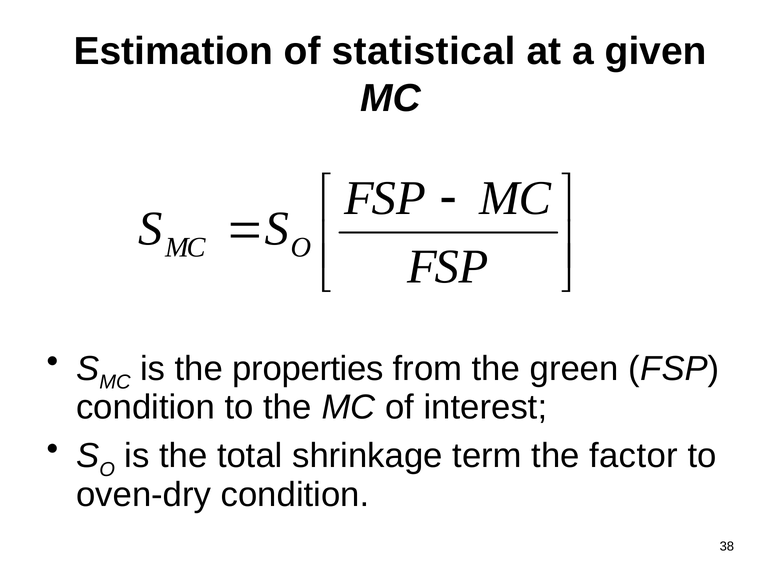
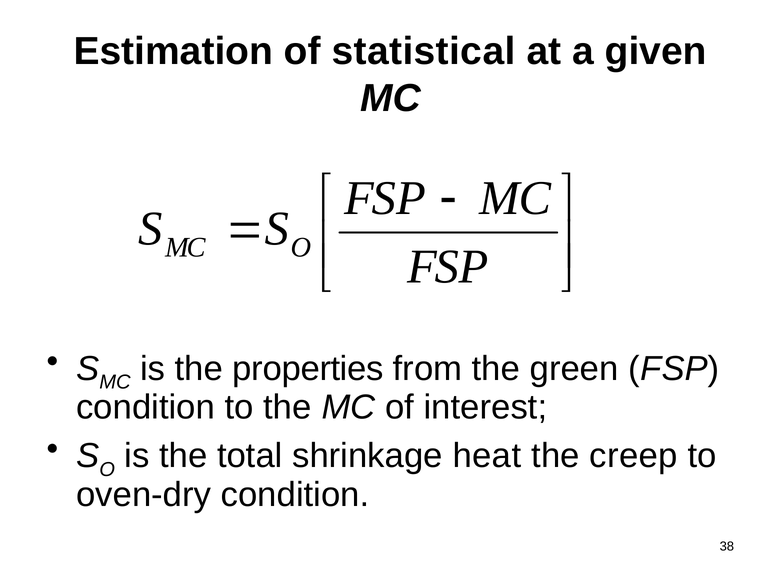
term: term -> heat
factor: factor -> creep
